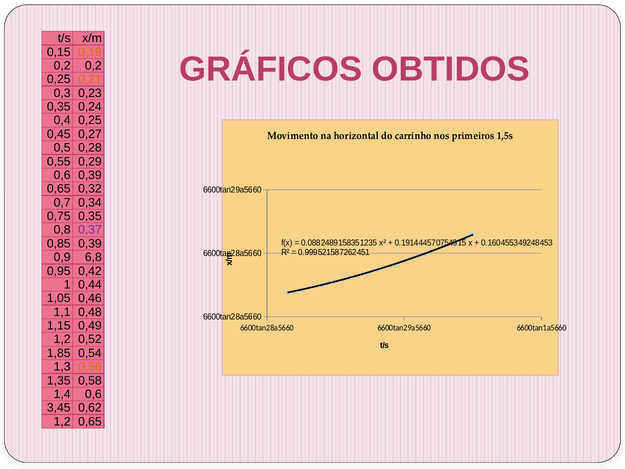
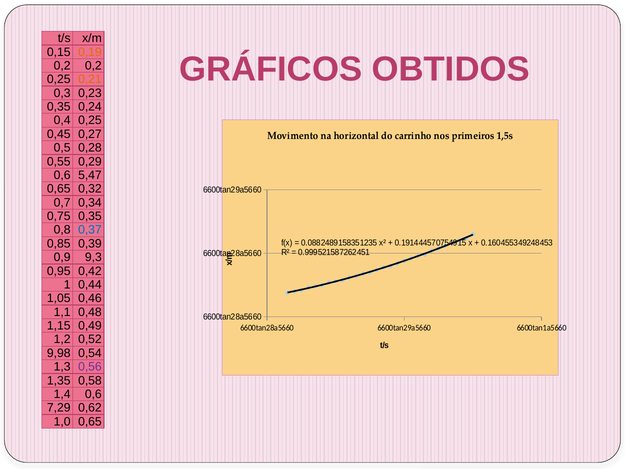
0,6 0,39: 0,39 -> 5,47
0,37 colour: purple -> blue
6,8: 6,8 -> 9,3
1,85: 1,85 -> 9,98
0,56 colour: orange -> purple
3,45: 3,45 -> 7,29
1,2 at (62, 421): 1,2 -> 1,0
